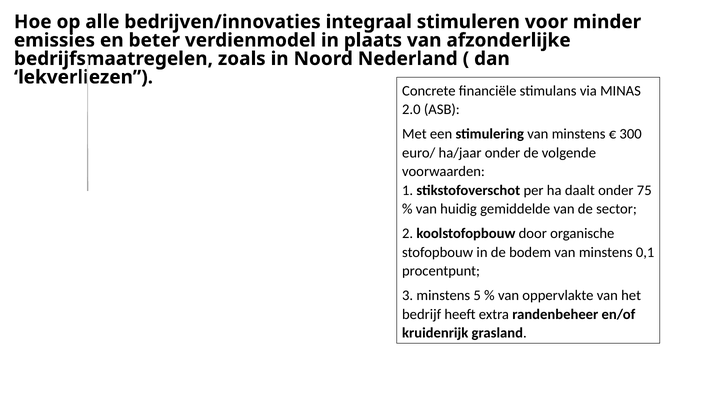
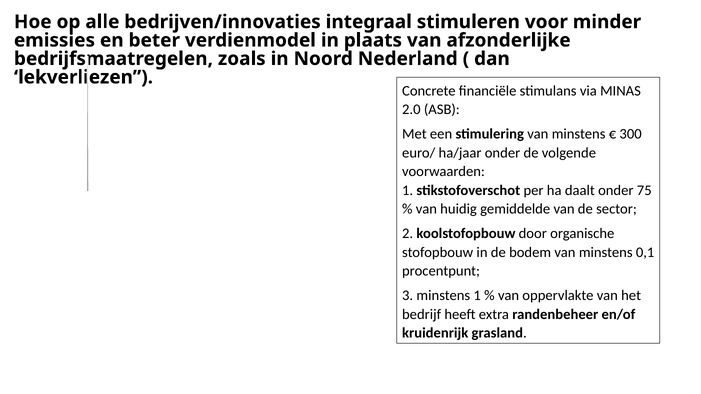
minstens 5: 5 -> 1
